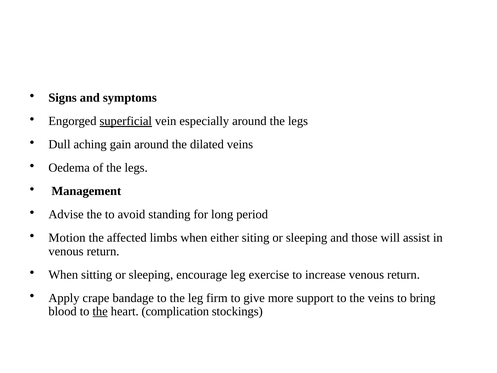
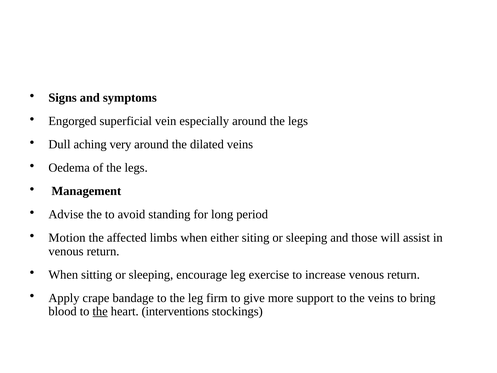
superficial underline: present -> none
gain: gain -> very
complication: complication -> interventions
